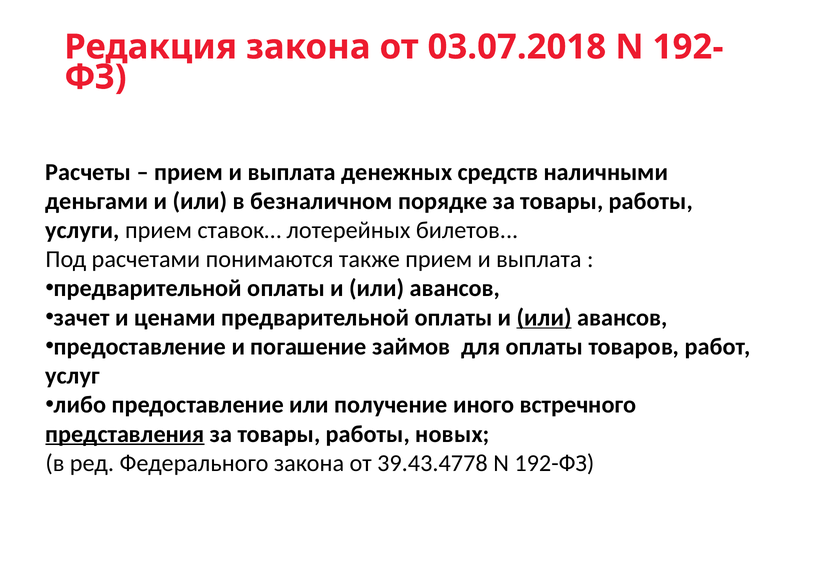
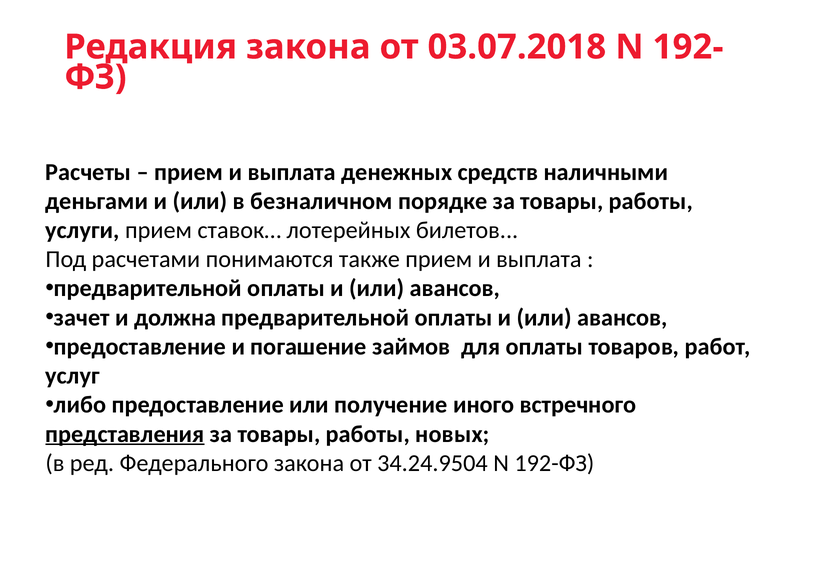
ценами: ценами -> должна
или at (544, 317) underline: present -> none
39.43.4778: 39.43.4778 -> 34.24.9504
